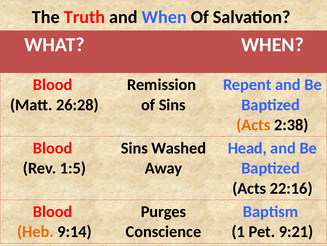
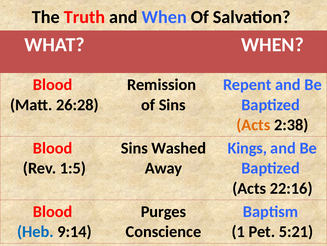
Head: Head -> Kings
Heb colour: orange -> blue
9:21: 9:21 -> 5:21
